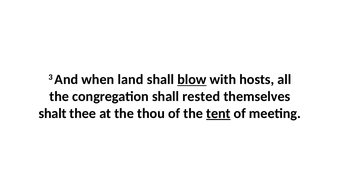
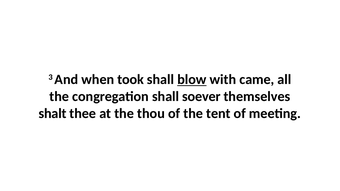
land: land -> took
hosts: hosts -> came
rested: rested -> soever
tent underline: present -> none
